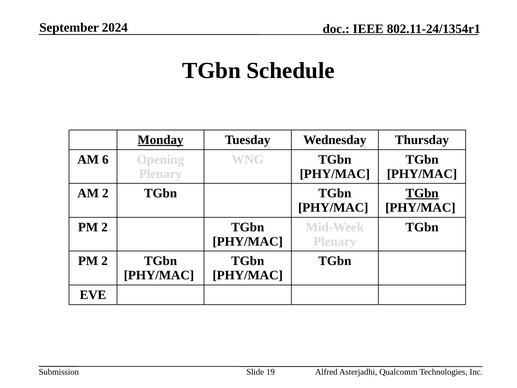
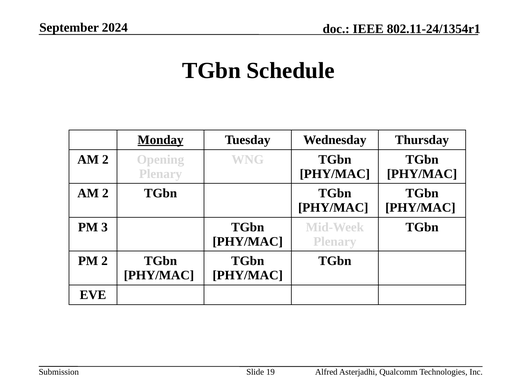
6 at (105, 159): 6 -> 2
TGbn at (422, 193) underline: present -> none
2 at (105, 227): 2 -> 3
